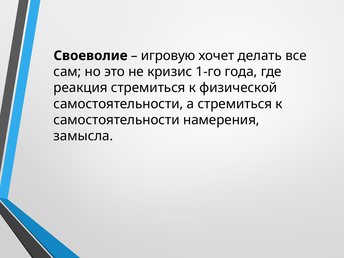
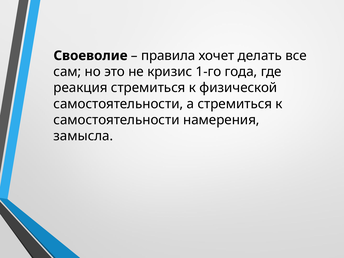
игровую: игровую -> правила
